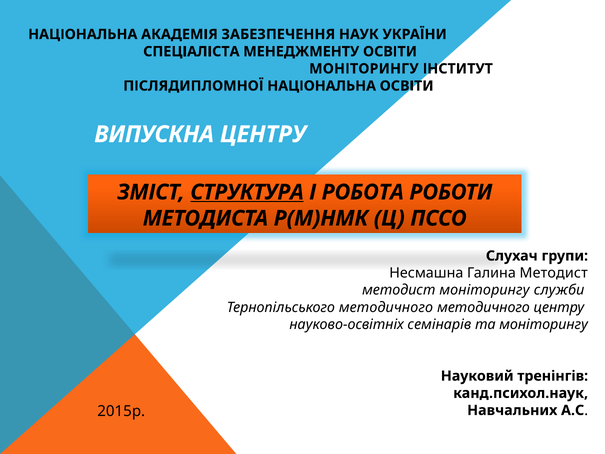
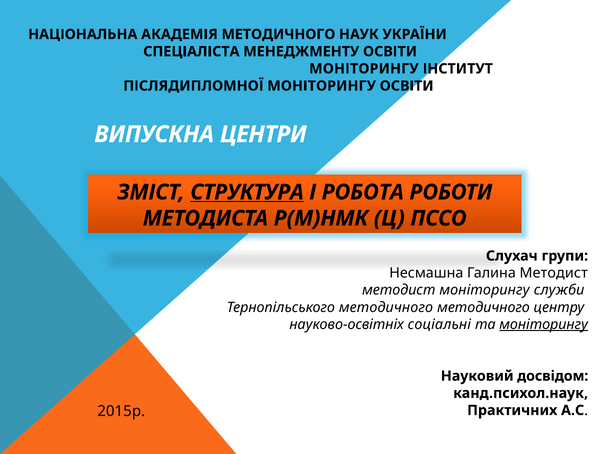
АКАДЕМІЯ ЗАБЕЗПЕЧЕННЯ: ЗАБЕЗПЕЧЕННЯ -> МЕТОДИЧНОГО
ПІСЛЯДИПЛОМНОЇ НАЦІОНАЛЬНА: НАЦІОНАЛЬНА -> МОНІТОРИНГУ
ВИПУСКНА ЦЕНТРУ: ЦЕНТРУ -> ЦЕНТРИ
семінарів: семінарів -> соціальні
моніторингу at (544, 324) underline: none -> present
тренінгів: тренінгів -> досвідом
Навчальних: Навчальних -> Практичних
